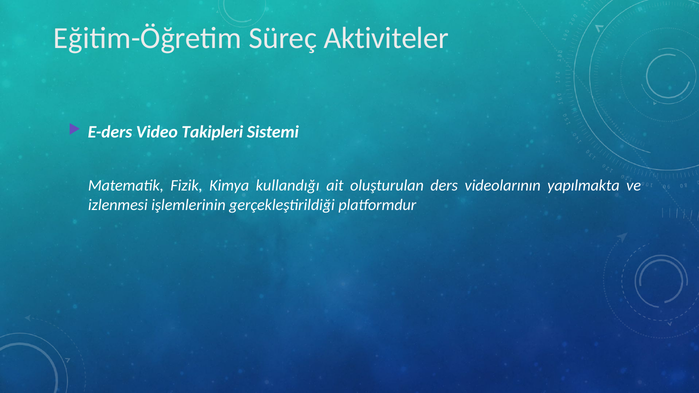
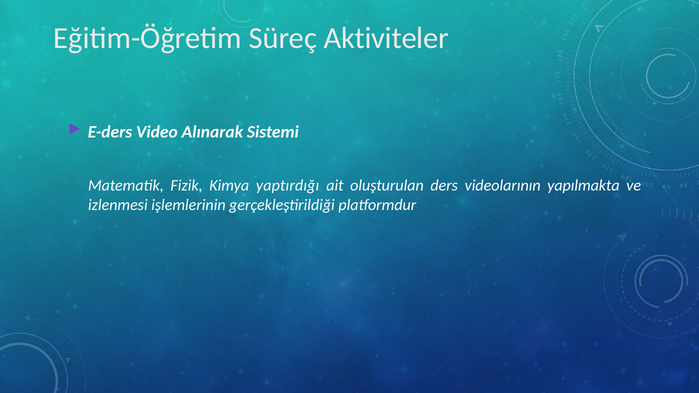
Takipleri: Takipleri -> Alınarak
kullandığı: kullandığı -> yaptırdığı
